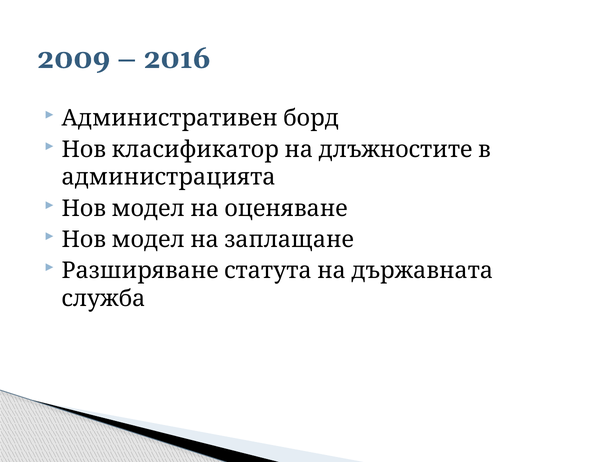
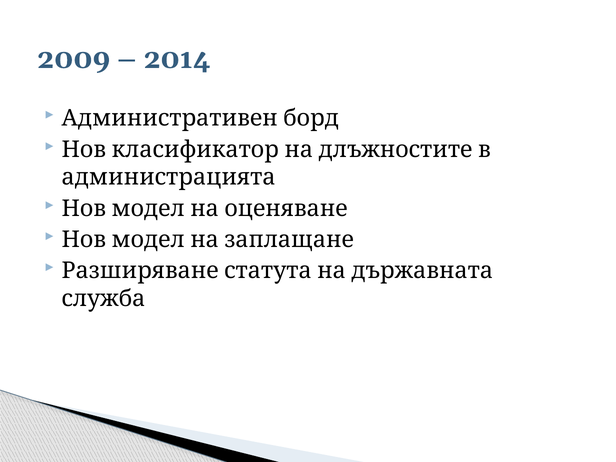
2016: 2016 -> 2014
